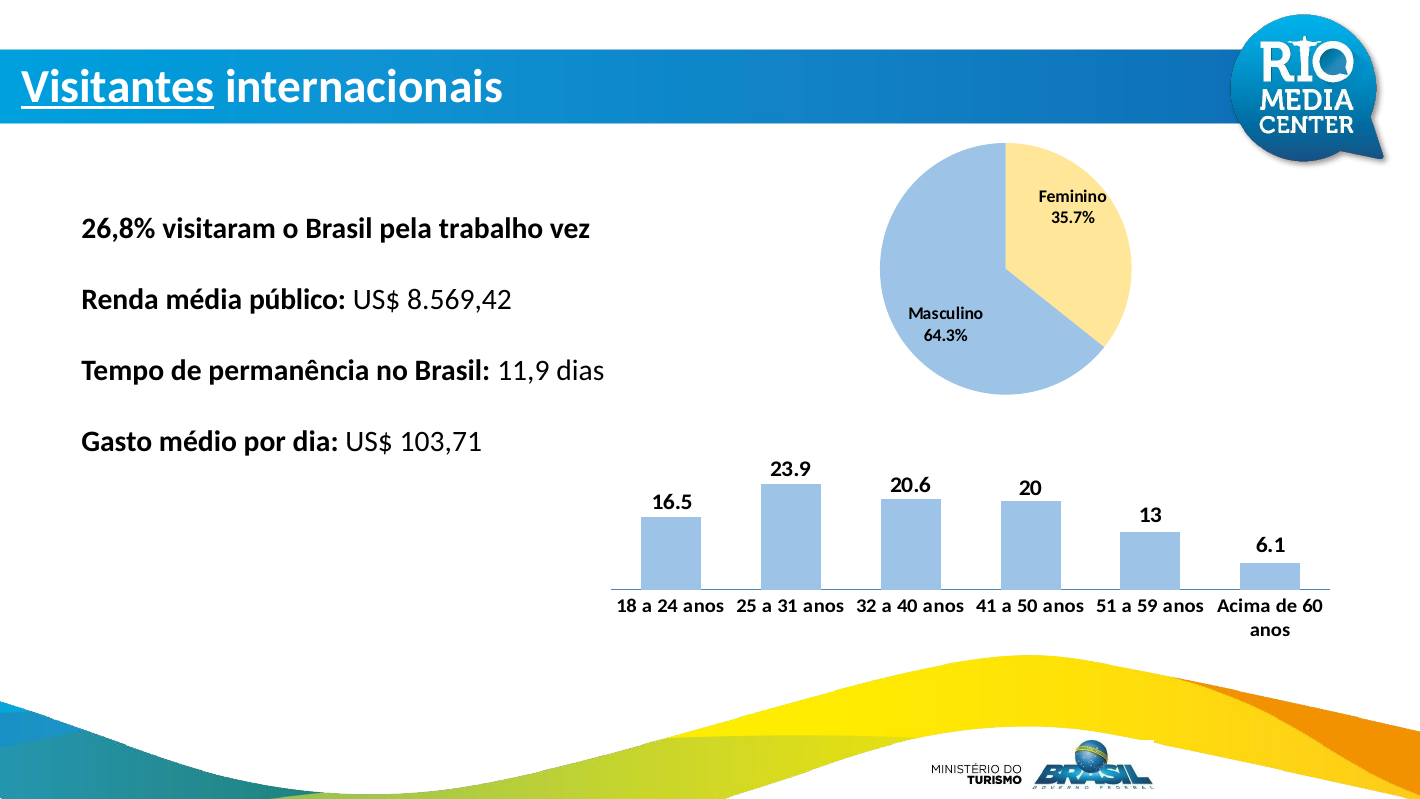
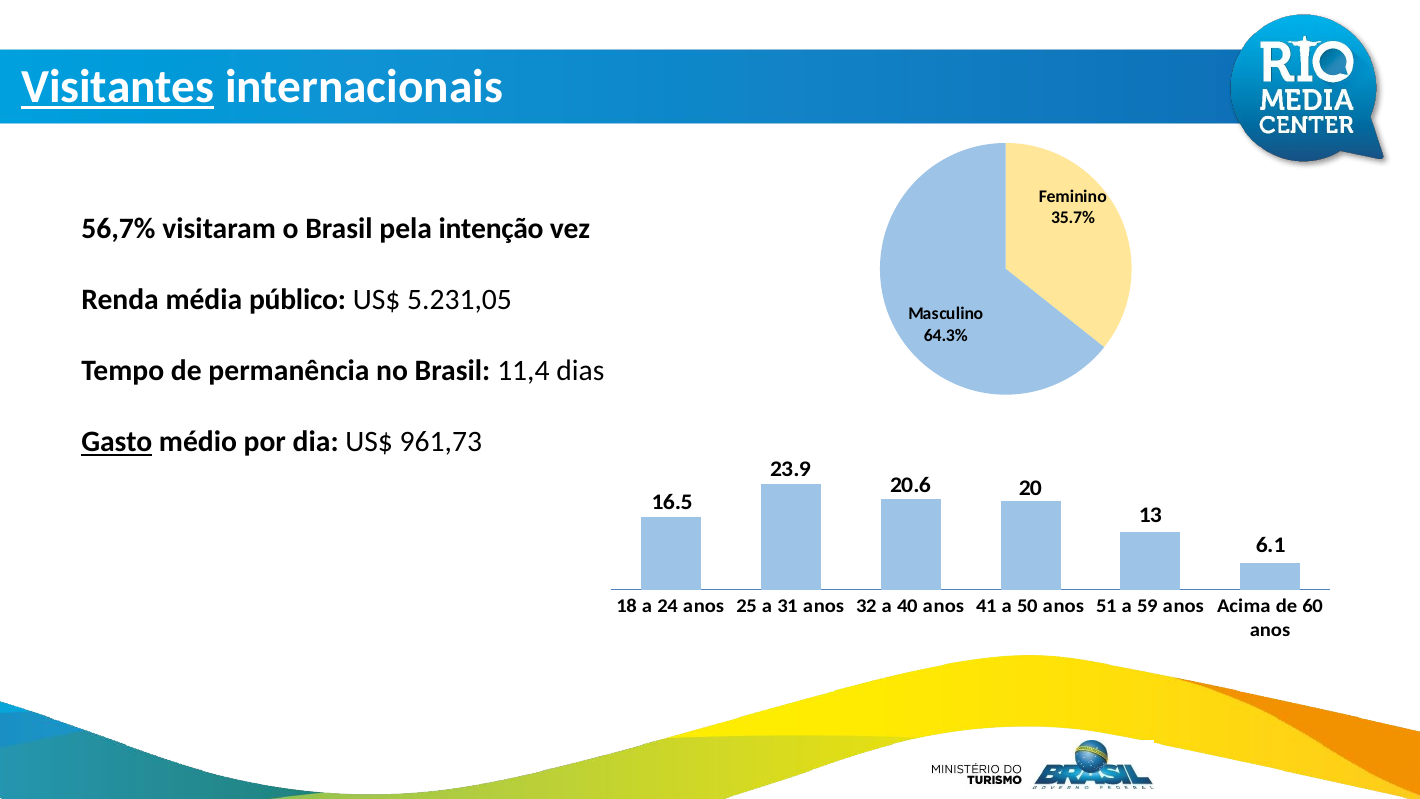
26,8%: 26,8% -> 56,7%
trabalho: trabalho -> intenção
8.569,42: 8.569,42 -> 5.231,05
11,9: 11,9 -> 11,4
Gasto underline: none -> present
103,71: 103,71 -> 961,73
